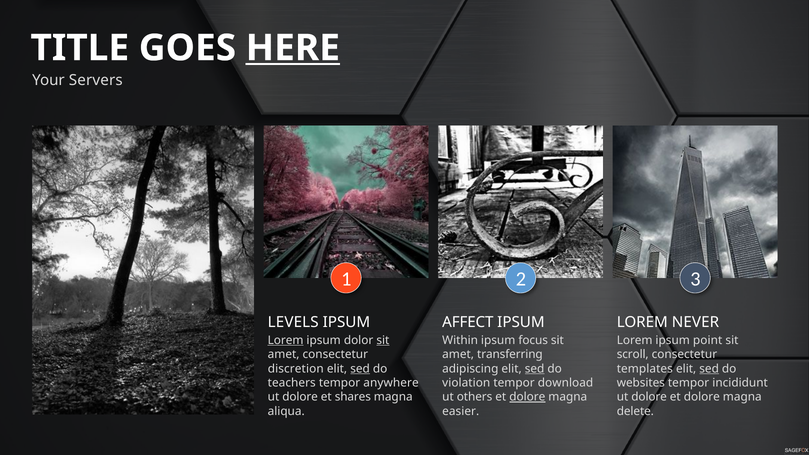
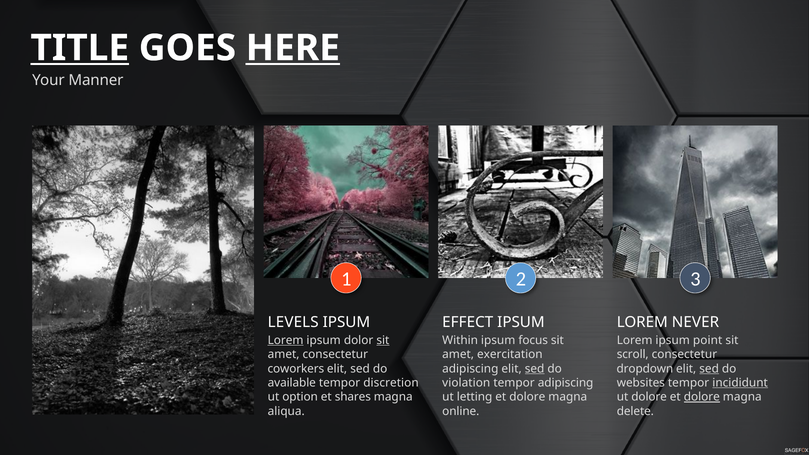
TITLE underline: none -> present
Servers: Servers -> Manner
AFFECT: AFFECT -> EFFECT
transferring: transferring -> exercitation
discretion: discretion -> coworkers
sed at (360, 369) underline: present -> none
templates: templates -> dropdown
teachers: teachers -> available
anywhere: anywhere -> discretion
tempor download: download -> adipiscing
incididunt underline: none -> present
dolore at (300, 397): dolore -> option
others: others -> letting
dolore at (527, 397) underline: present -> none
dolore at (702, 397) underline: none -> present
easier: easier -> online
